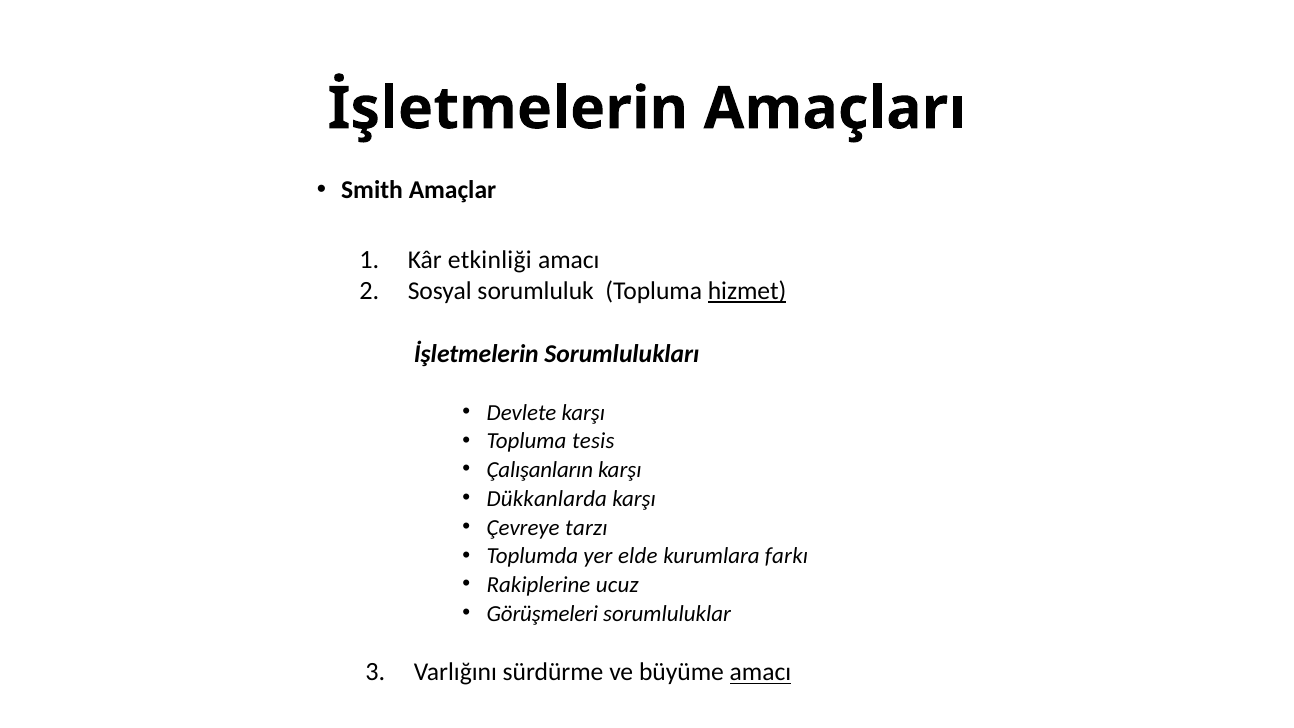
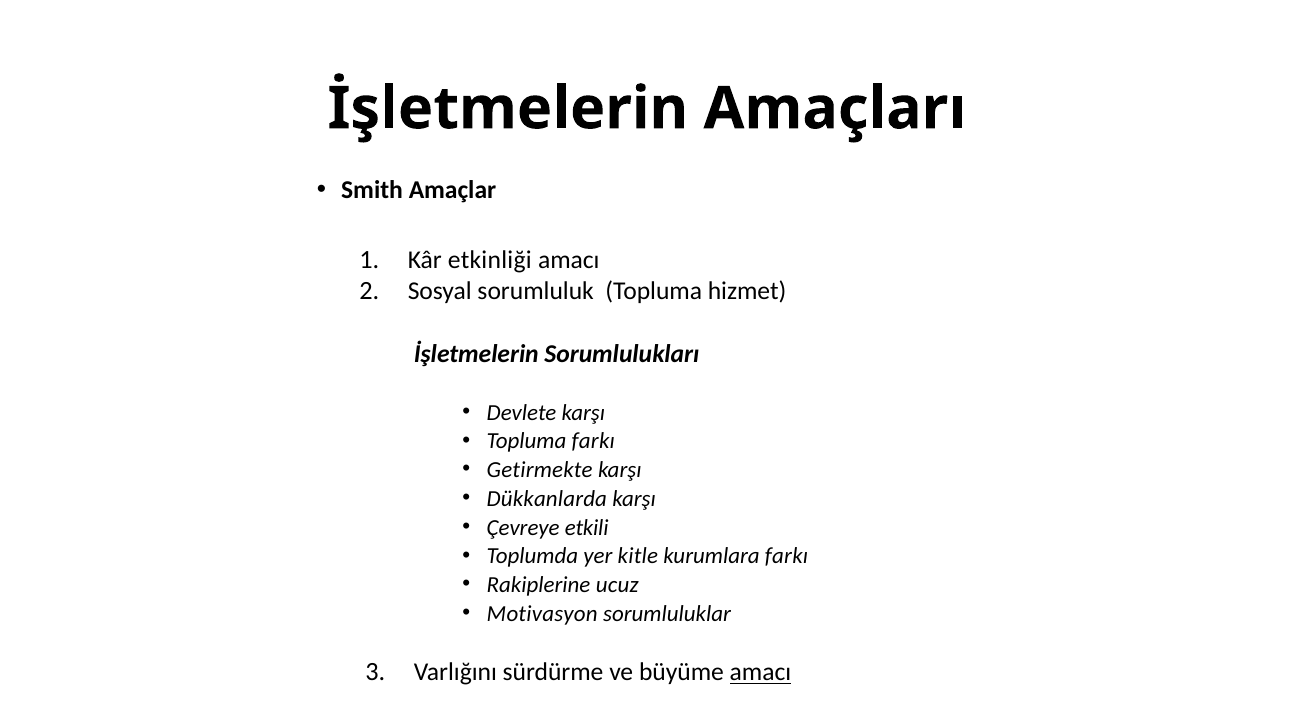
hizmet underline: present -> none
Topluma tesis: tesis -> farkı
Çalışanların: Çalışanların -> Getirmekte
tarzı: tarzı -> etkili
elde: elde -> kitle
Görüşmeleri: Görüşmeleri -> Motivasyon
